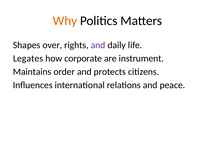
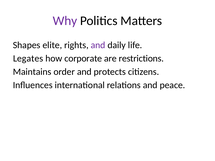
Why colour: orange -> purple
over: over -> elite
instrument: instrument -> restrictions
